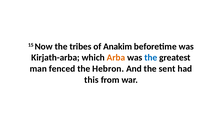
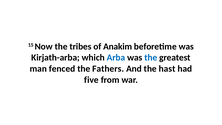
Arba colour: orange -> blue
Hebron: Hebron -> Fathers
sent: sent -> hast
this: this -> five
